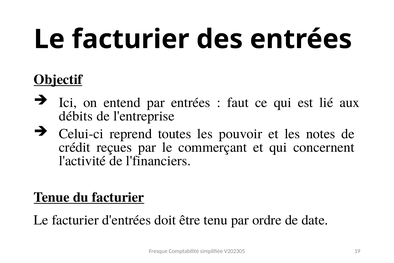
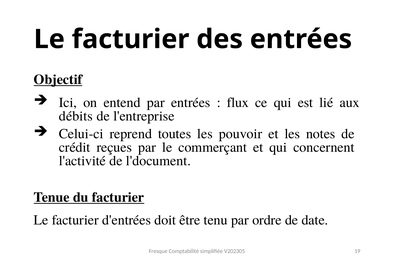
faut: faut -> flux
l'financiers: l'financiers -> l'document
